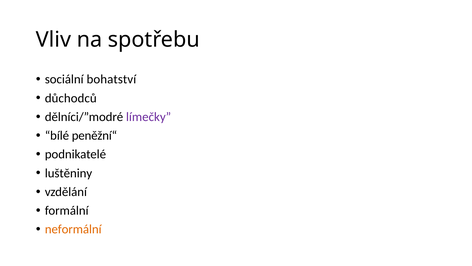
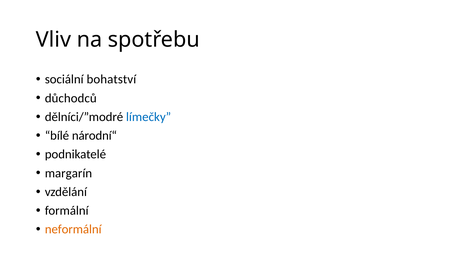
límečky colour: purple -> blue
peněžní“: peněžní“ -> národní“
luštěniny: luštěniny -> margarín
